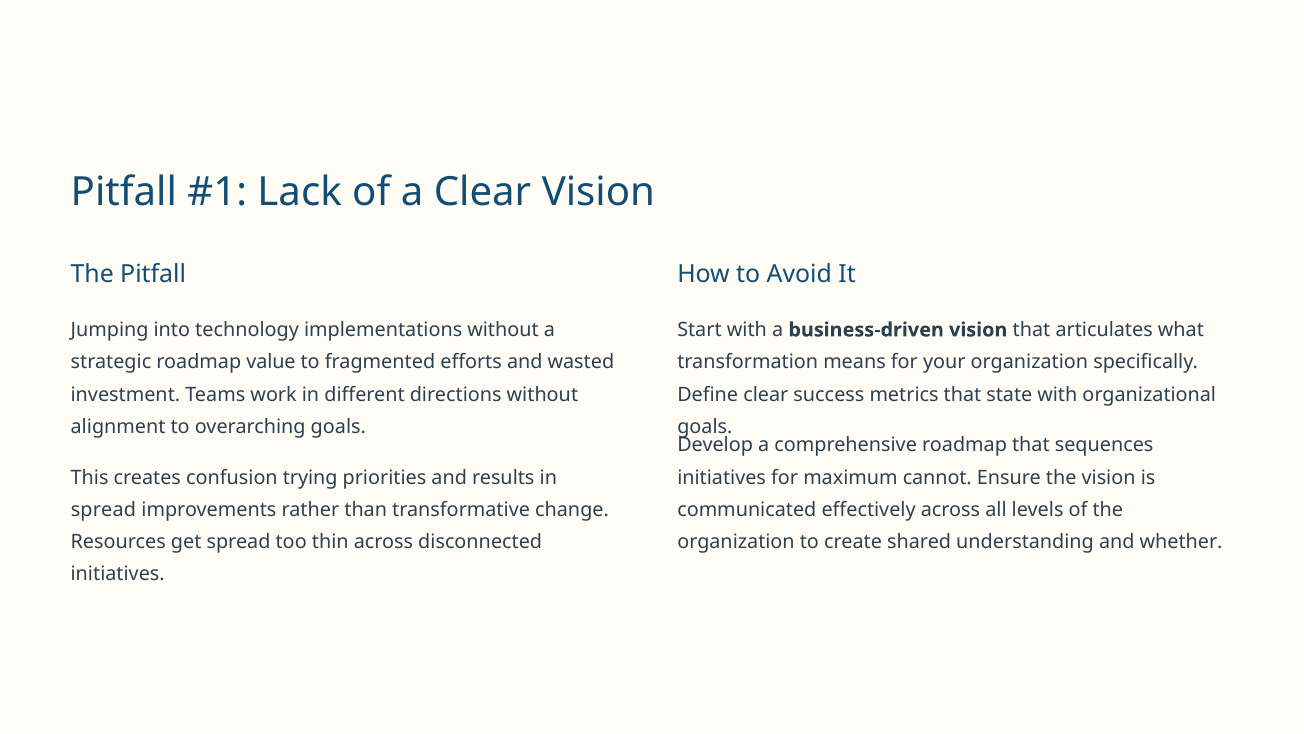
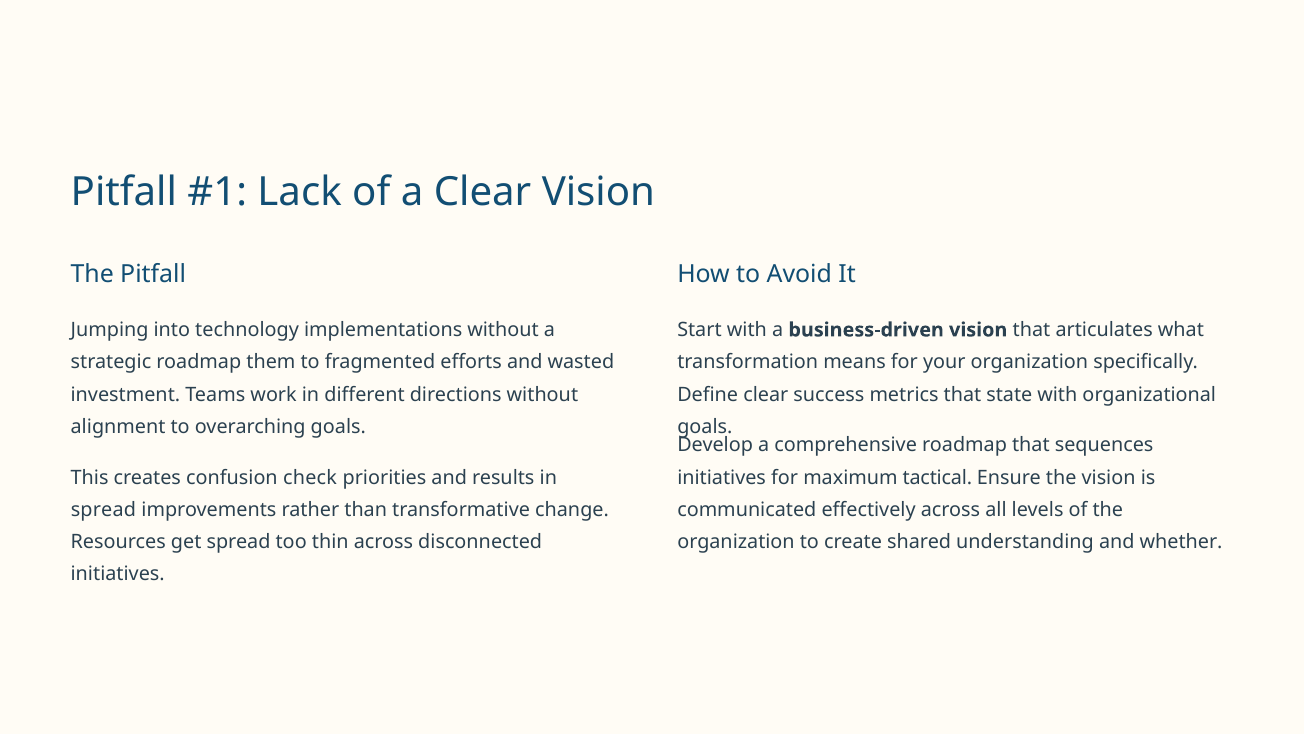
value: value -> them
cannot: cannot -> tactical
trying: trying -> check
